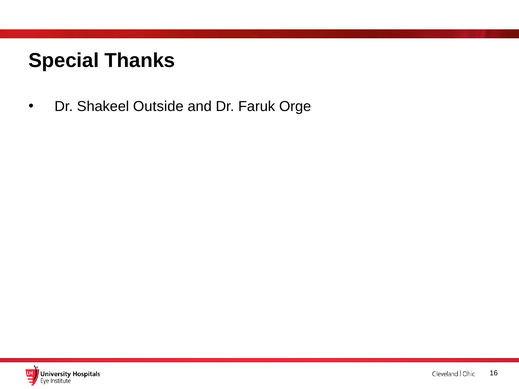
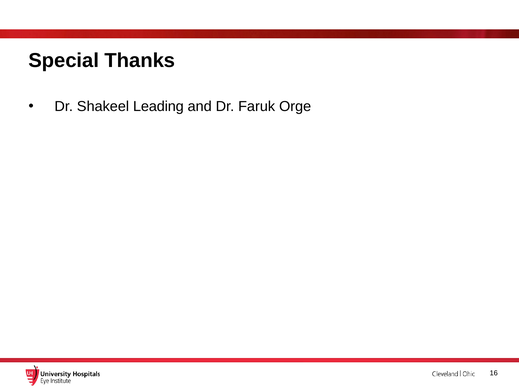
Outside: Outside -> Leading
